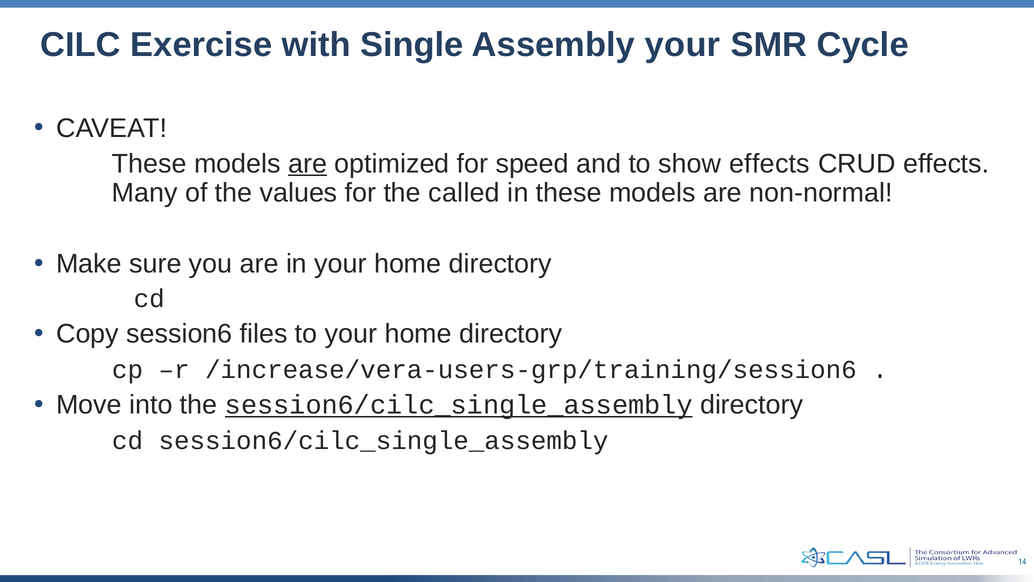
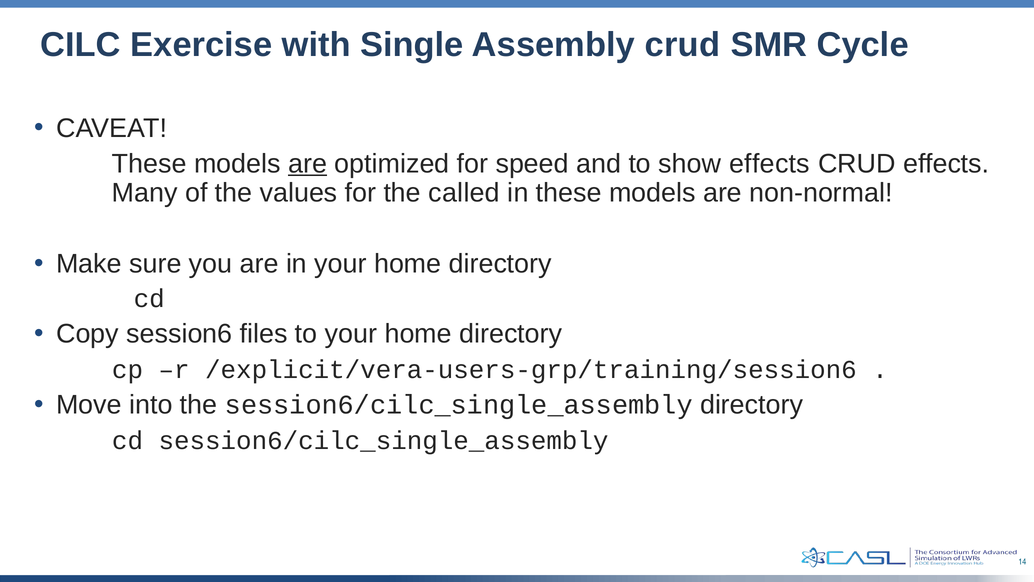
Assembly your: your -> crud
/increase/vera-users-grp/training/session6: /increase/vera-users-grp/training/session6 -> /explicit/vera-users-grp/training/session6
session6/cilc_single_assembly at (459, 405) underline: present -> none
